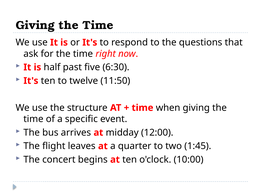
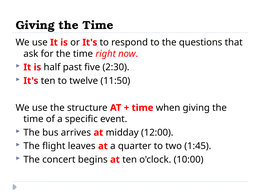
6:30: 6:30 -> 2:30
